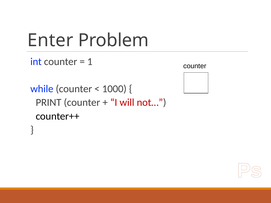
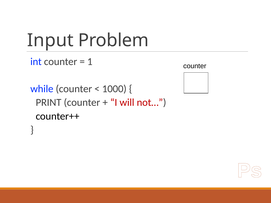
Enter: Enter -> Input
